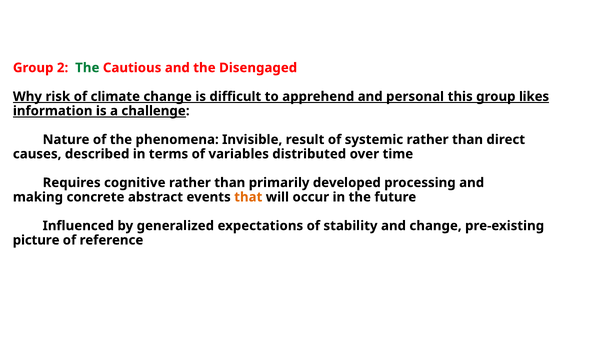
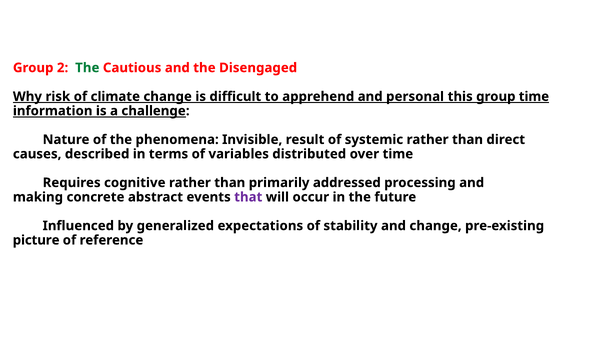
group likes: likes -> time
developed: developed -> addressed
that colour: orange -> purple
